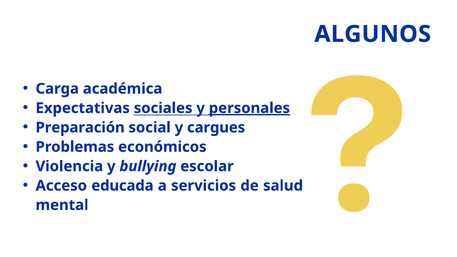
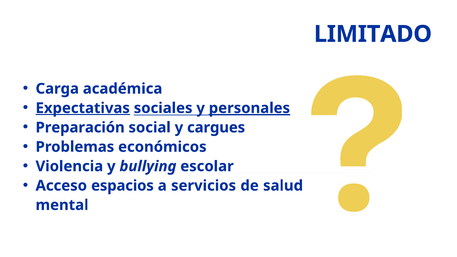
ALGUNOS: ALGUNOS -> LIMITADO
Expectativas underline: none -> present
educada: educada -> espacios
